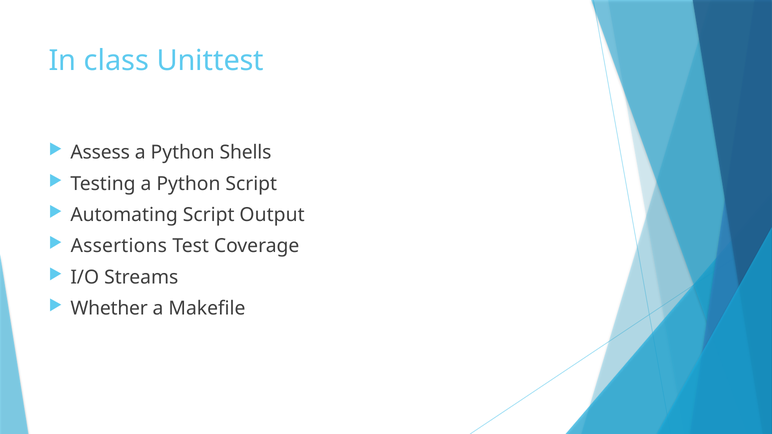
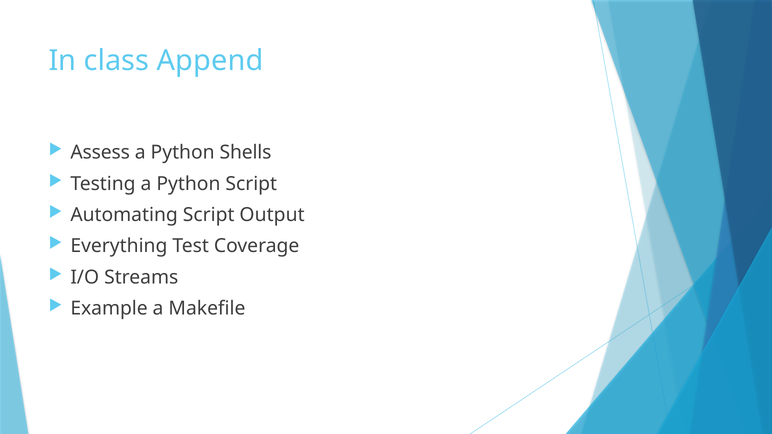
Unittest: Unittest -> Append
Assertions: Assertions -> Everything
Whether: Whether -> Example
